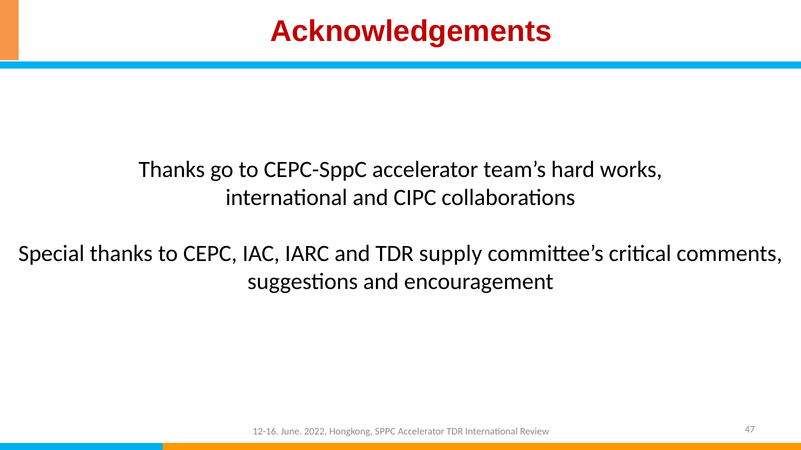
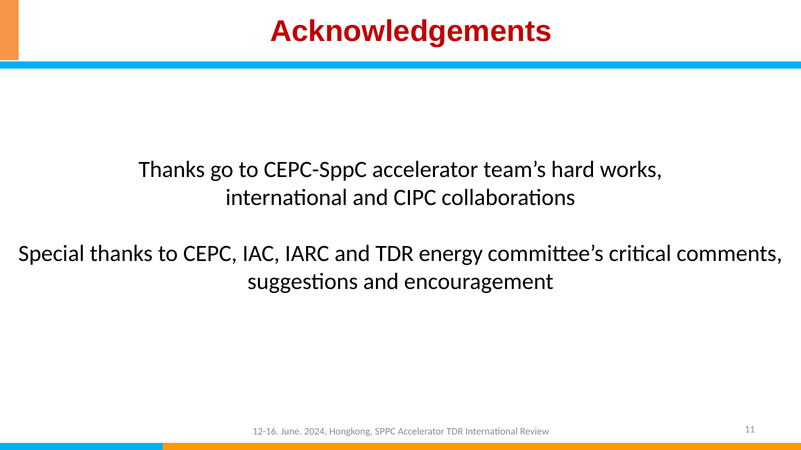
supply: supply -> energy
2022: 2022 -> 2024
47: 47 -> 11
